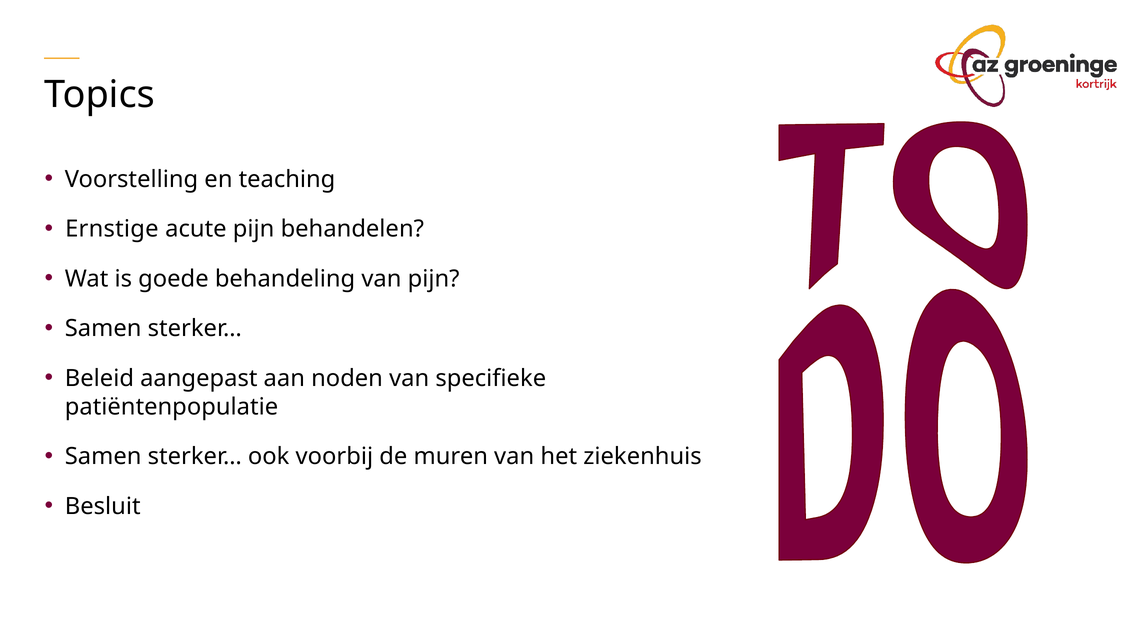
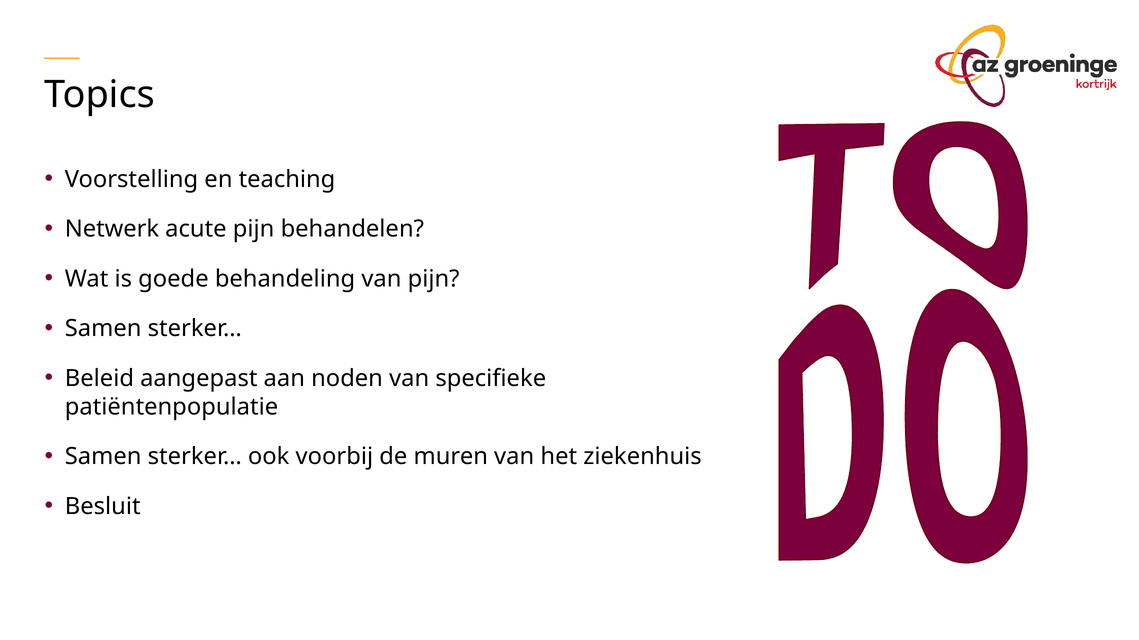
Ernstige: Ernstige -> Netwerk
